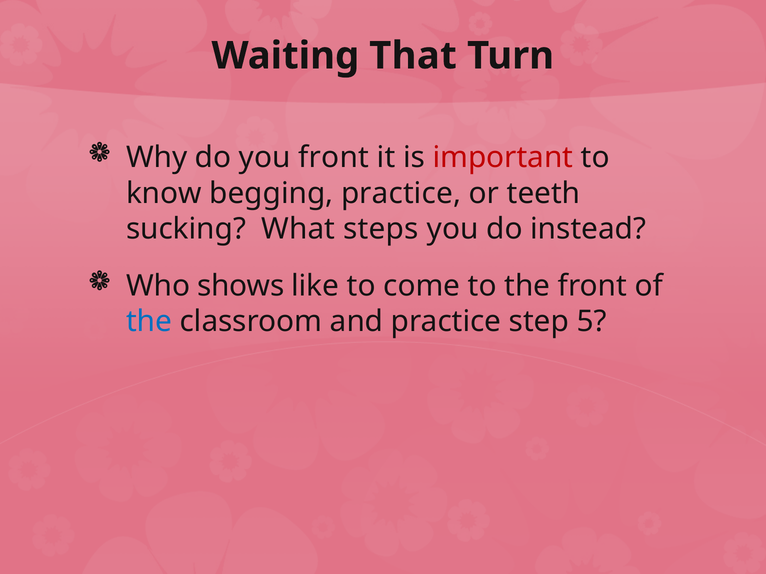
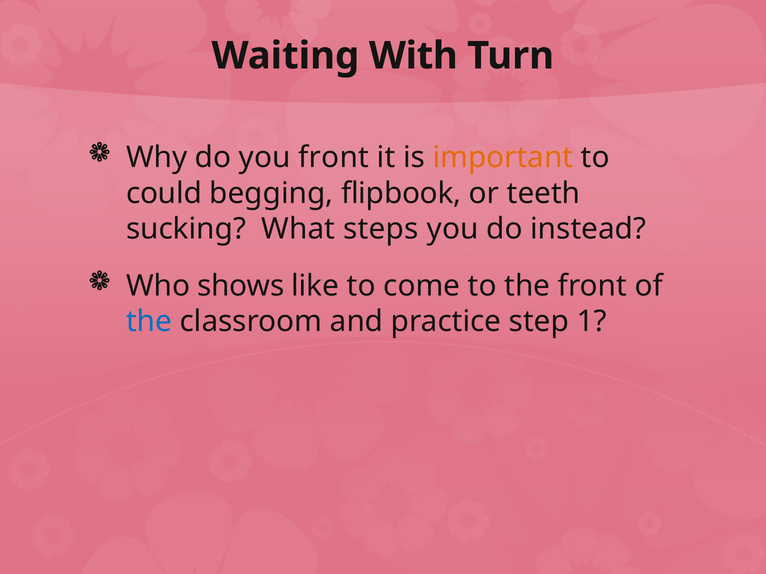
That: That -> With
important colour: red -> orange
know: know -> could
begging practice: practice -> flipbook
5: 5 -> 1
